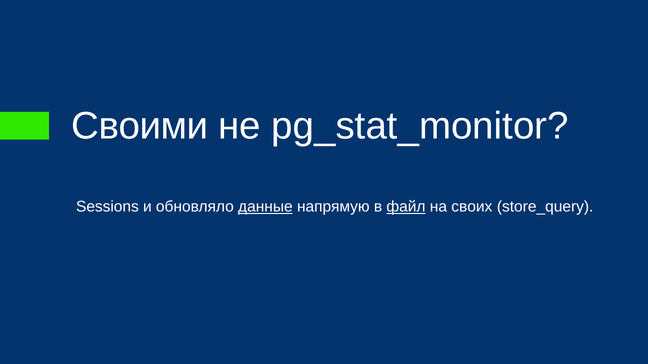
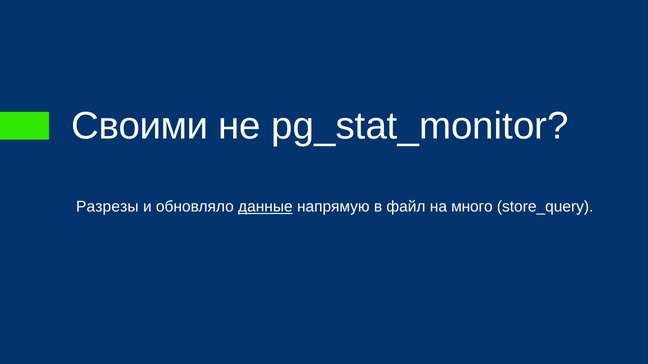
Sessions: Sessions -> Разрезы
файл underline: present -> none
своих: своих -> много
